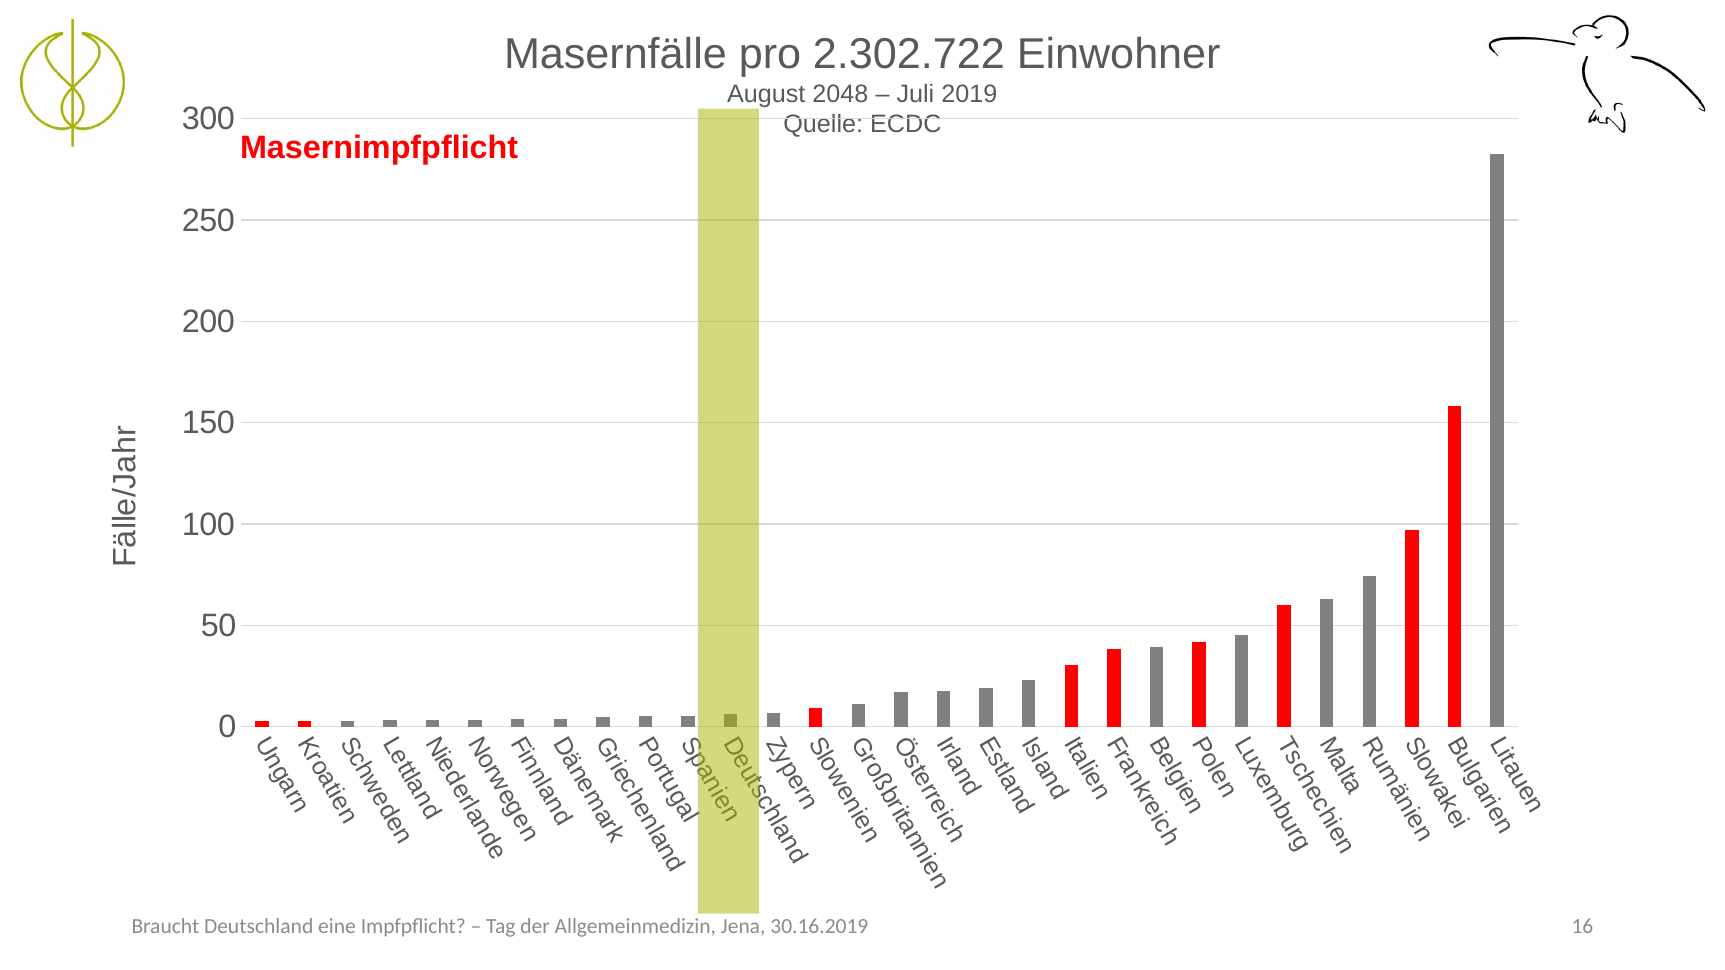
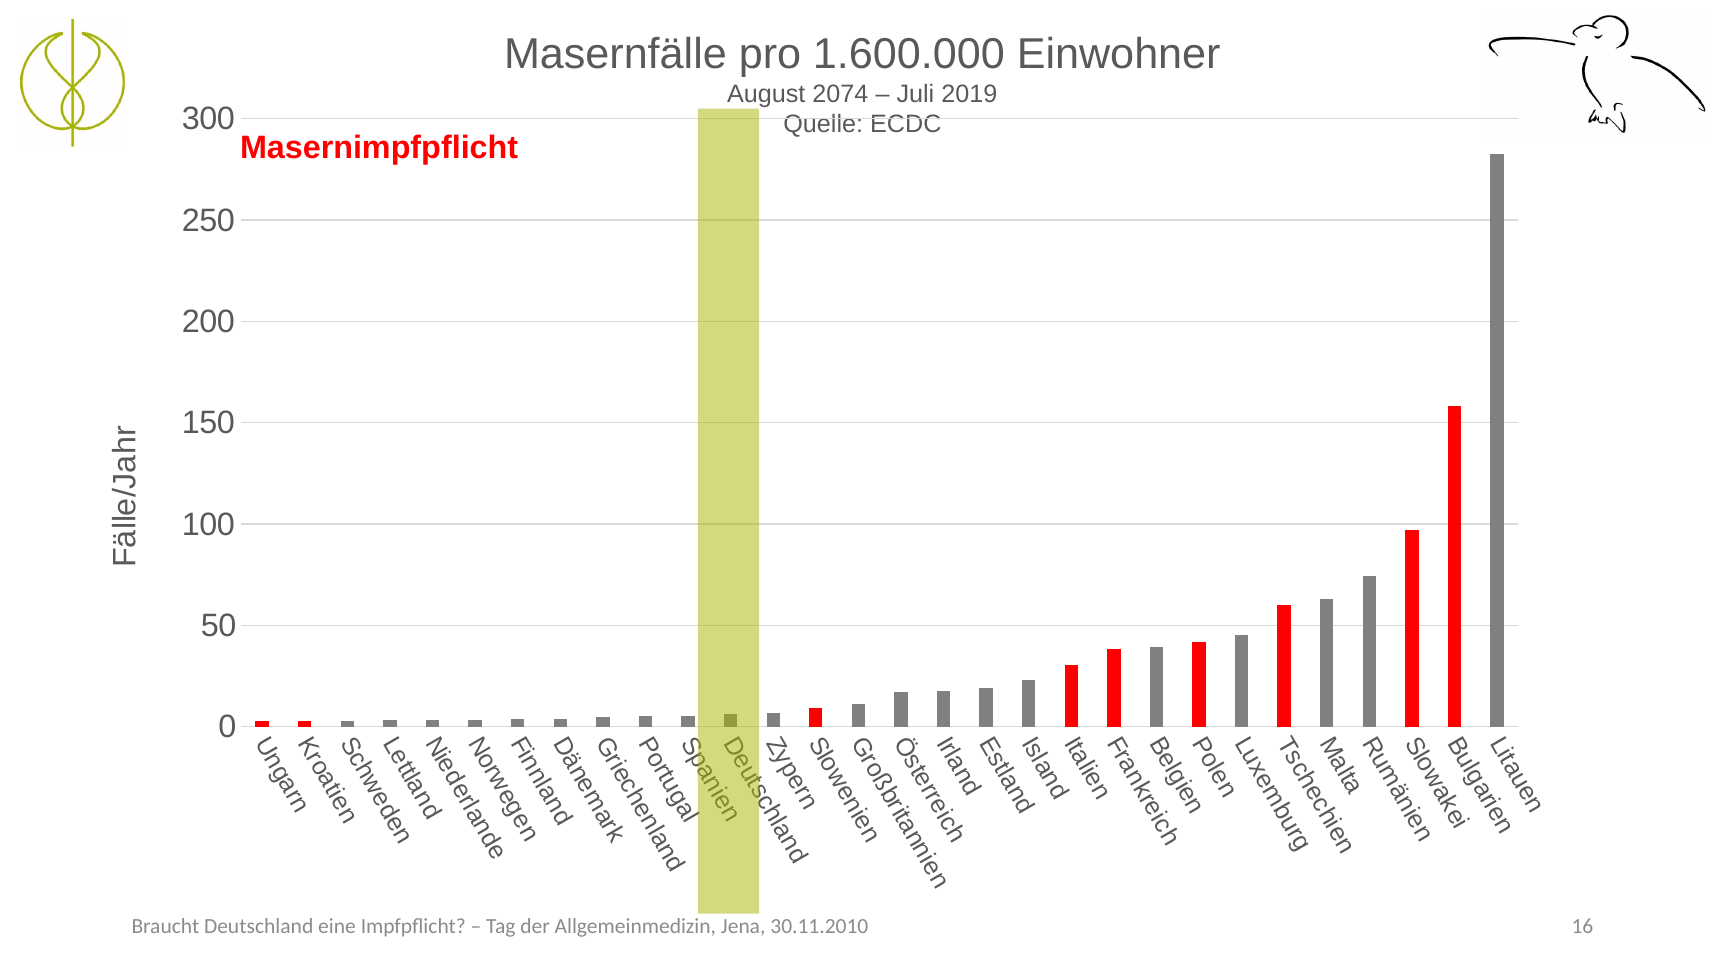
2.302.722: 2.302.722 -> 1.600.000
2048: 2048 -> 2074
30.16.2019: 30.16.2019 -> 30.11.2010
